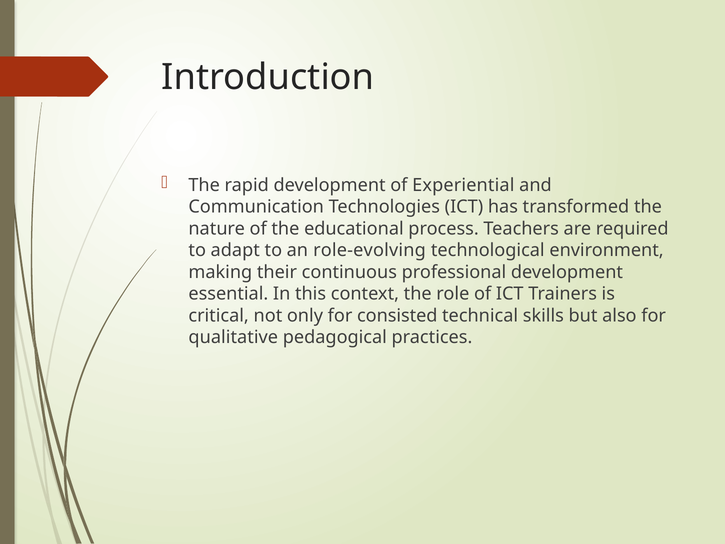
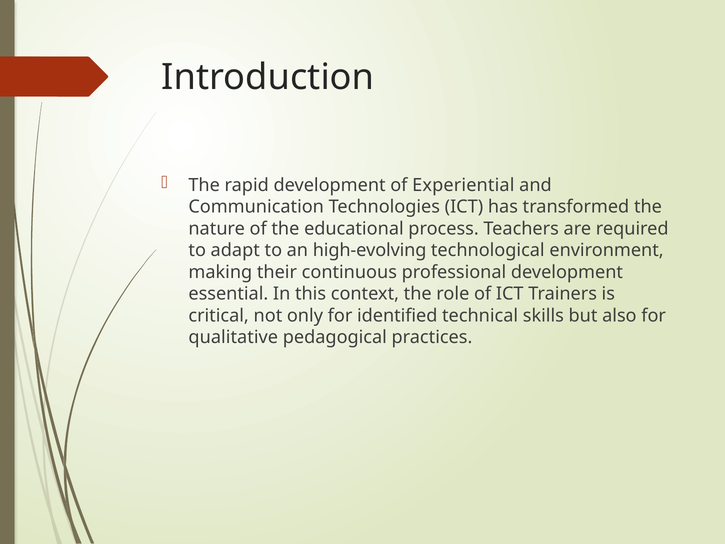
role-evolving: role-evolving -> high-evolving
consisted: consisted -> identified
